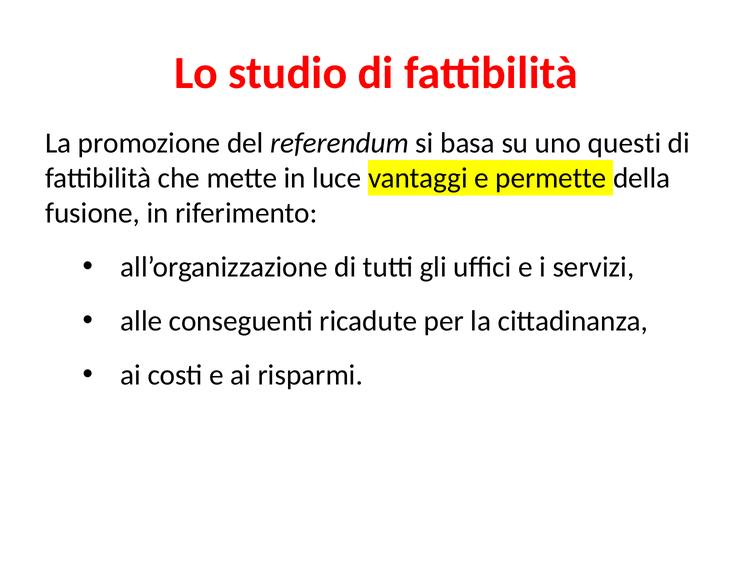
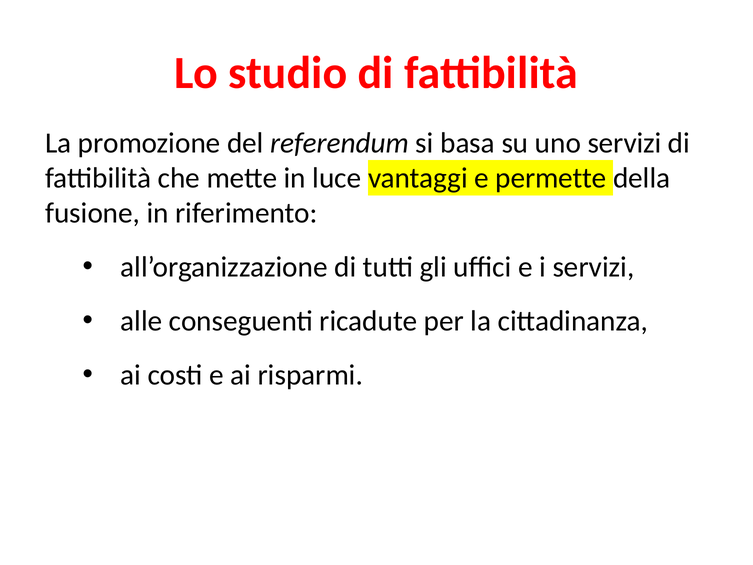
uno questi: questi -> servizi
